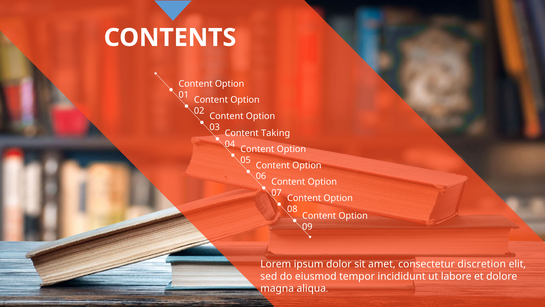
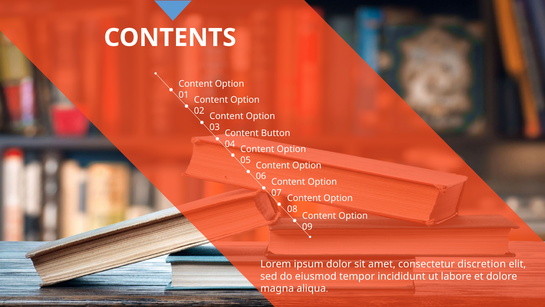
Taking: Taking -> Button
